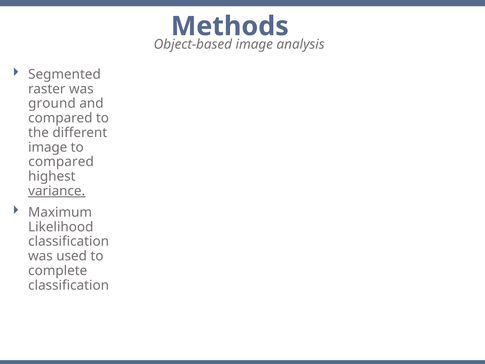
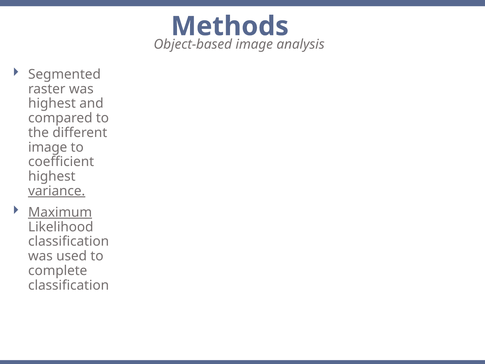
ground at (52, 103): ground -> highest
compared at (61, 162): compared -> coefficient
Maximum underline: none -> present
